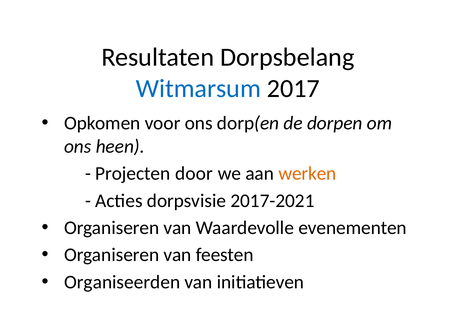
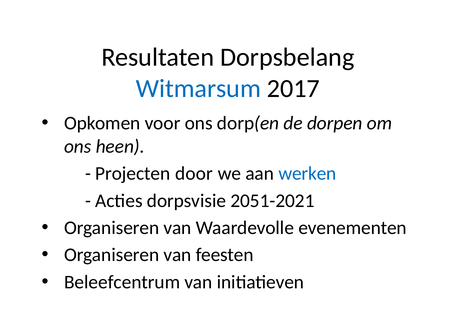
werken colour: orange -> blue
2017-2021: 2017-2021 -> 2051-2021
Organiseerden: Organiseerden -> Beleefcentrum
